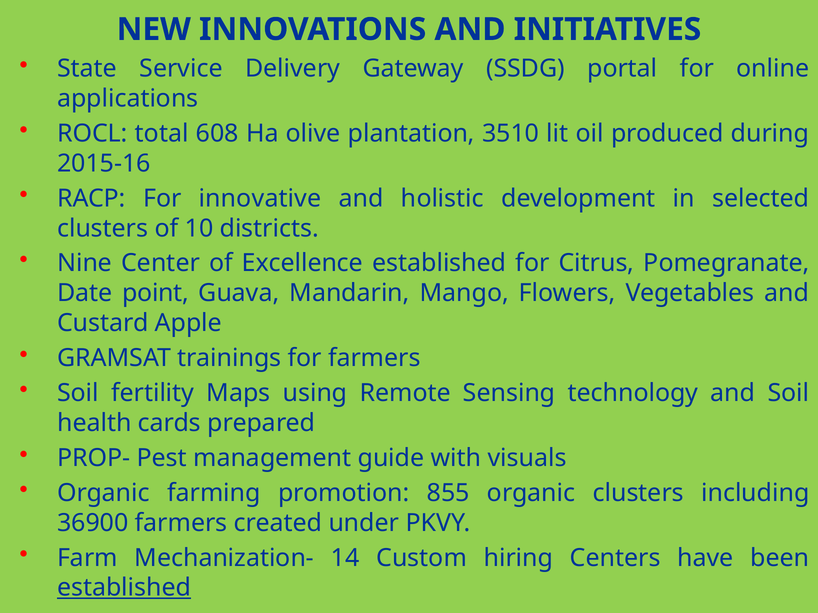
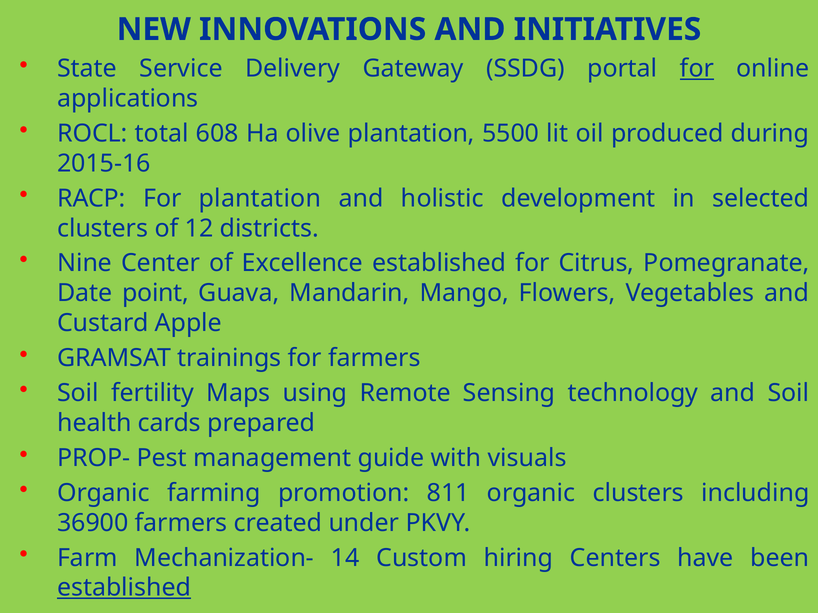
for at (697, 69) underline: none -> present
3510: 3510 -> 5500
For innovative: innovative -> plantation
10: 10 -> 12
855: 855 -> 811
